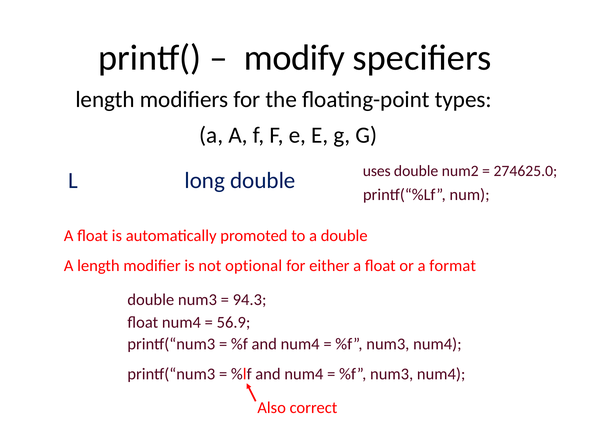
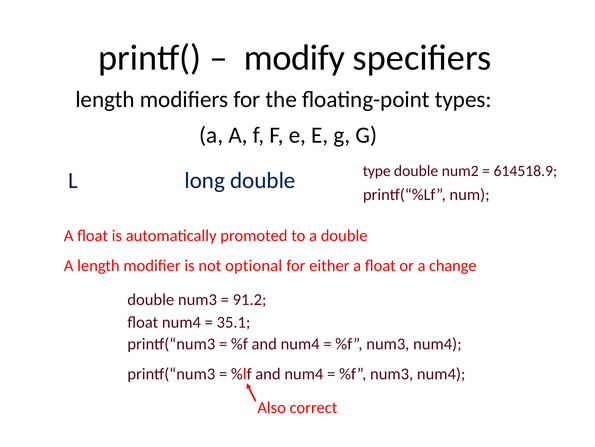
uses: uses -> type
274625.0: 274625.0 -> 614518.9
format: format -> change
94.3: 94.3 -> 91.2
56.9: 56.9 -> 35.1
